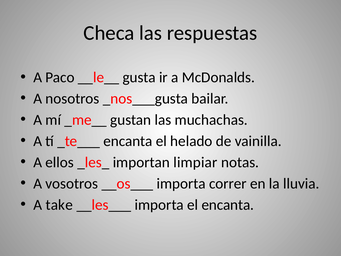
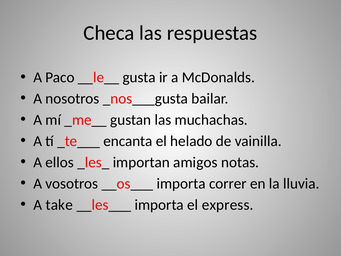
limpiar: limpiar -> amigos
el encanta: encanta -> express
